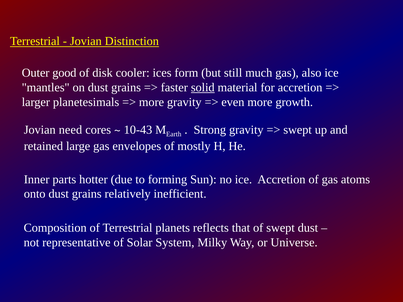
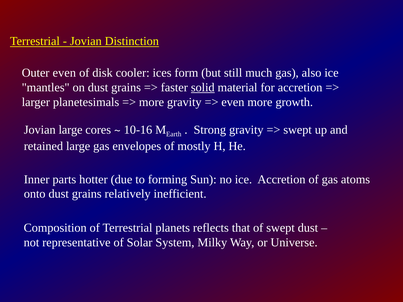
Outer good: good -> even
Jovian need: need -> large
10-43: 10-43 -> 10-16
